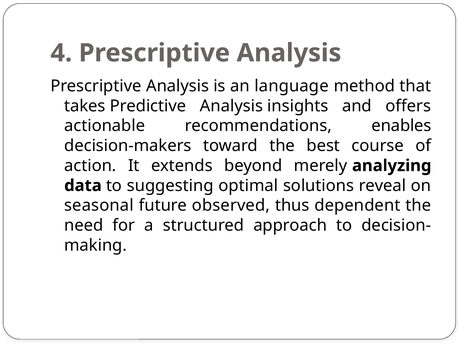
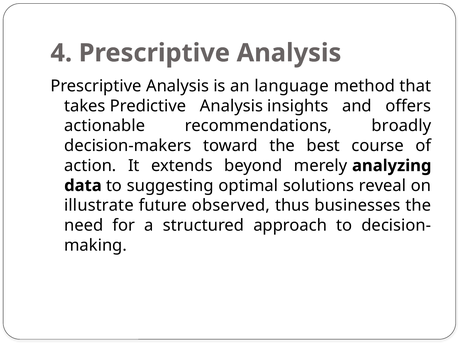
enables: enables -> broadly
seasonal: seasonal -> illustrate
dependent: dependent -> businesses
